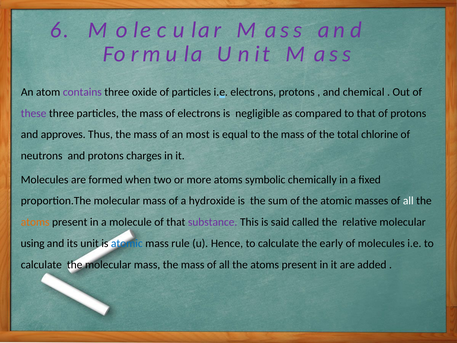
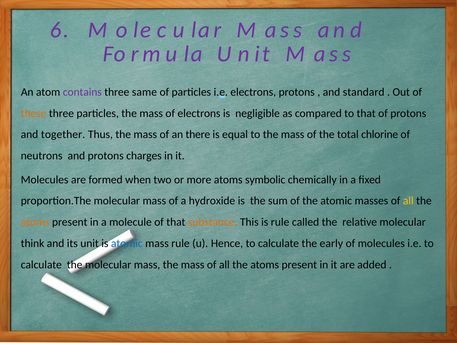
oxide: oxide -> same
chemical: chemical -> standard
these colour: purple -> orange
approves: approves -> together
most: most -> there
all at (408, 201) colour: white -> yellow
substance colour: purple -> orange
is said: said -> rule
using: using -> think
